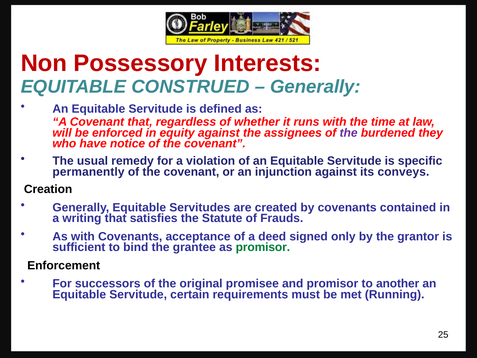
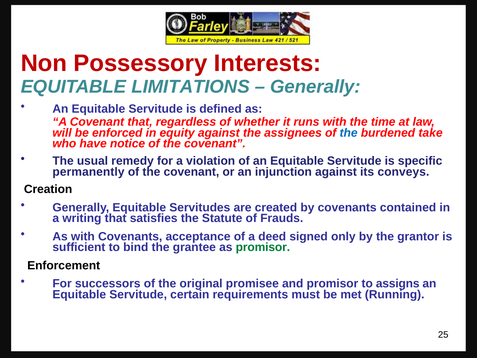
CONSTRUED: CONSTRUED -> LIMITATIONS
the at (349, 133) colour: purple -> blue
they: they -> take
another: another -> assigns
